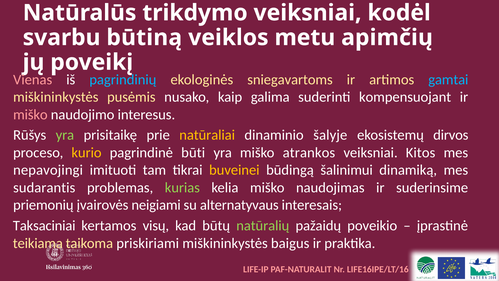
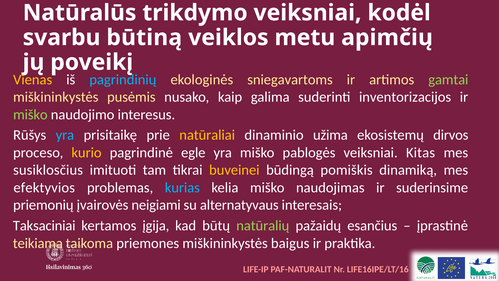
Vienas colour: pink -> yellow
gamtai colour: light blue -> light green
kompensuojant: kompensuojant -> inventorizacijos
miško at (30, 114) colour: pink -> light green
yra at (65, 135) colour: light green -> light blue
šalyje: šalyje -> užima
būti: būti -> egle
atrankos: atrankos -> pablogės
Kitos: Kitos -> Kitas
nepavojingi: nepavojingi -> susiklosčius
šalinimui: šalinimui -> pomiškis
sudarantis: sudarantis -> efektyvios
kurias colour: light green -> light blue
visų: visų -> įgija
poveikio: poveikio -> esančius
priskiriami: priskiriami -> priemones
